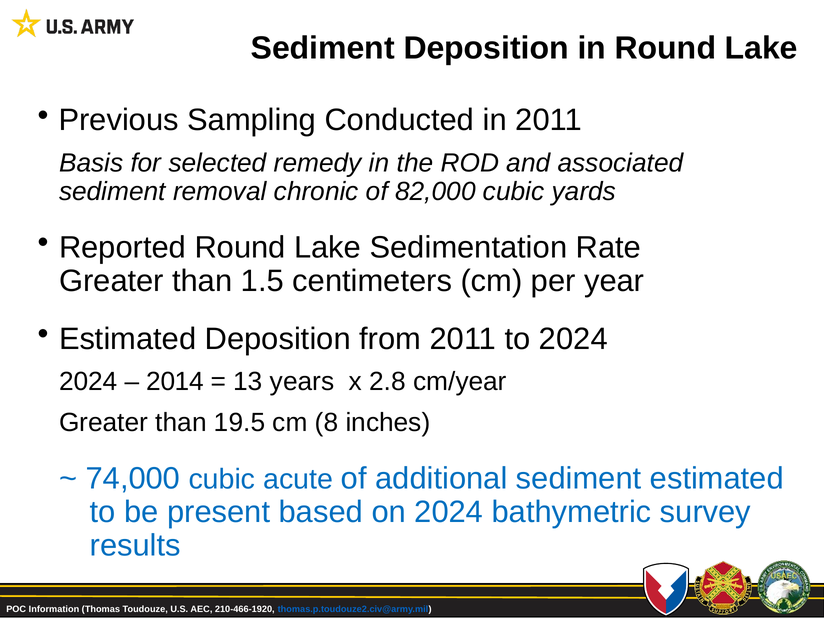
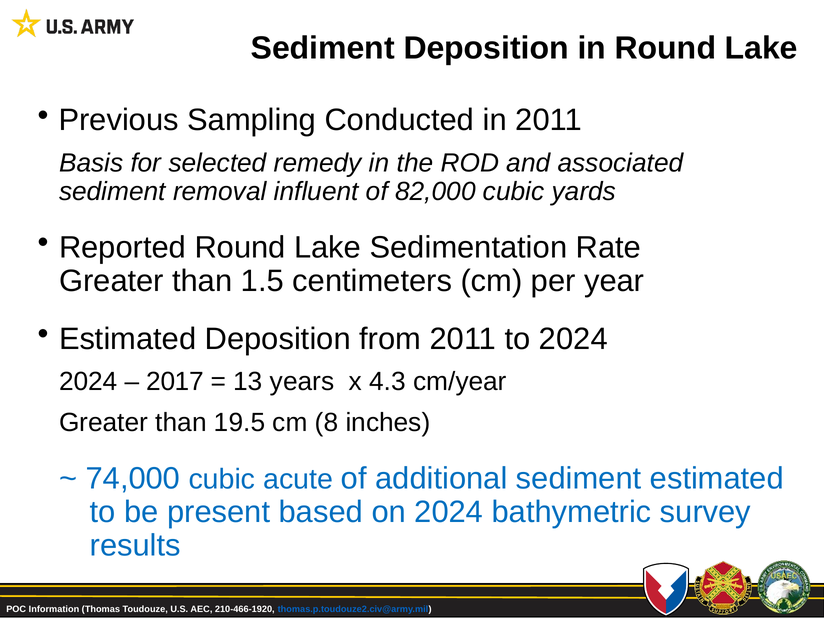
chronic: chronic -> influent
2014: 2014 -> 2017
2.8: 2.8 -> 4.3
